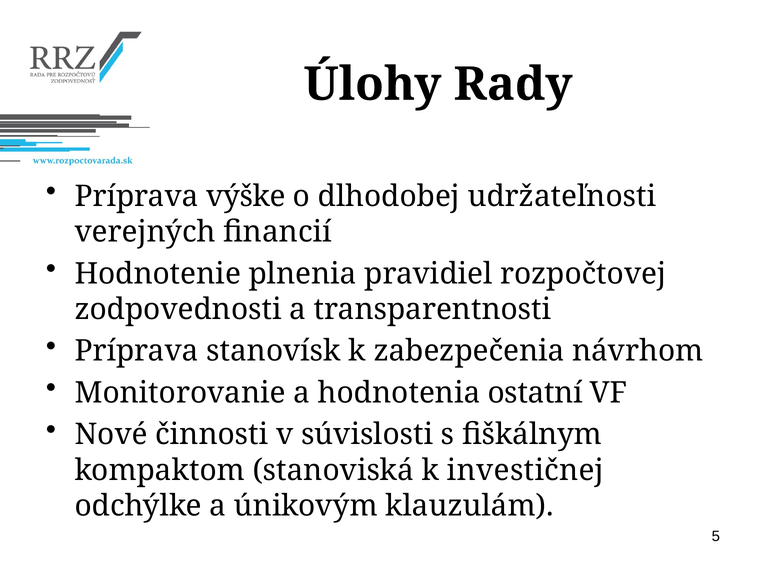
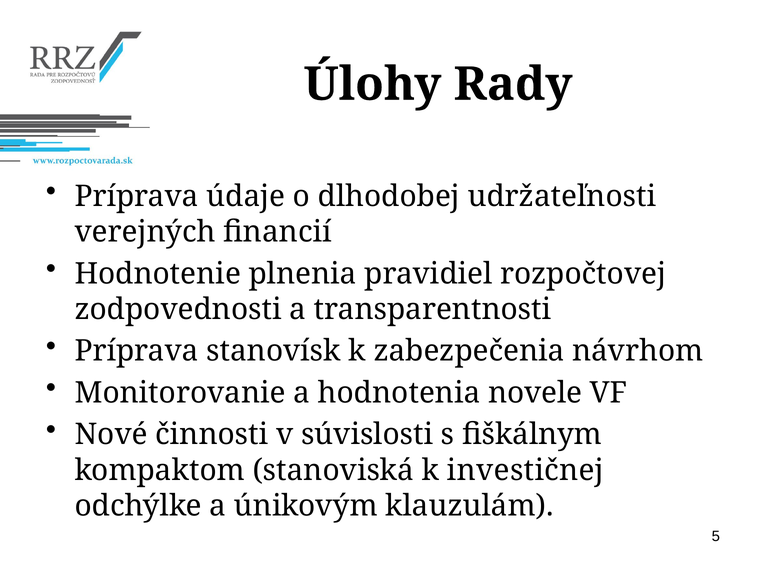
výške: výške -> údaje
ostatní: ostatní -> novele
